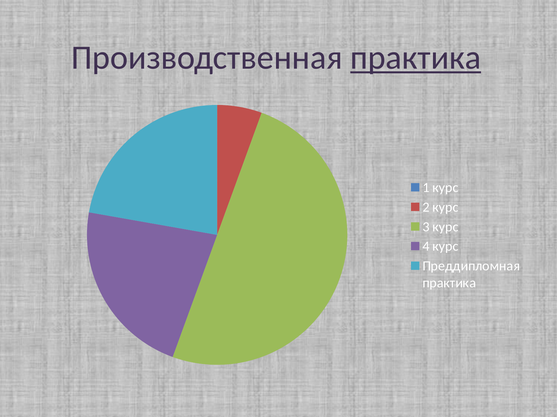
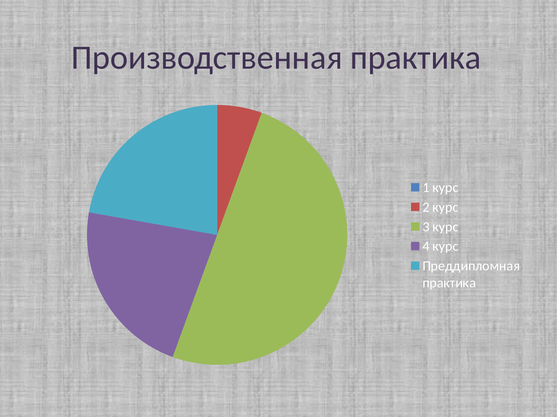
практика at (416, 58) underline: present -> none
